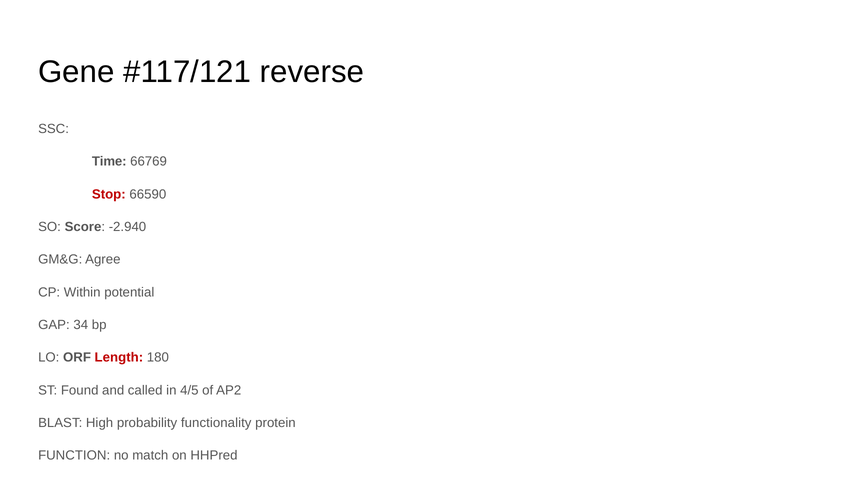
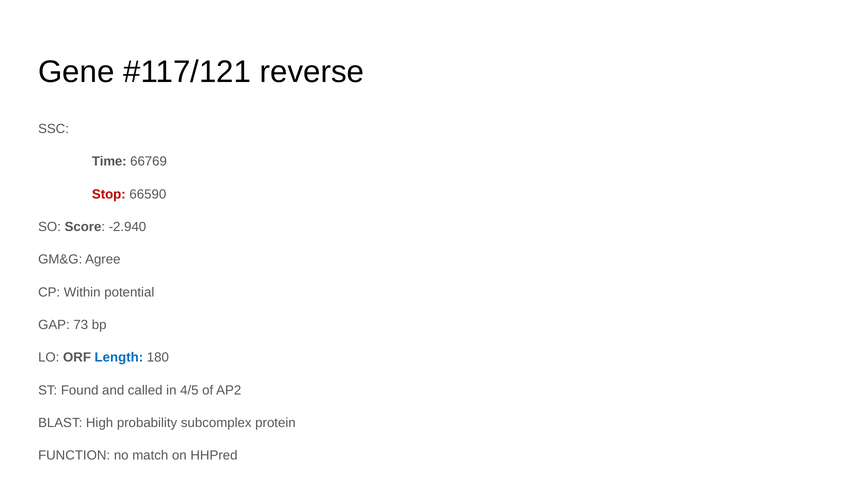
34: 34 -> 73
Length colour: red -> blue
functionality: functionality -> subcomplex
